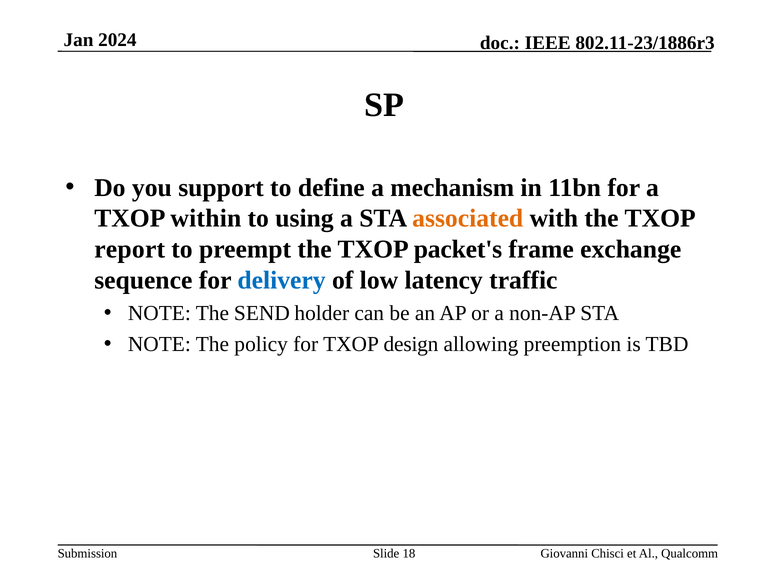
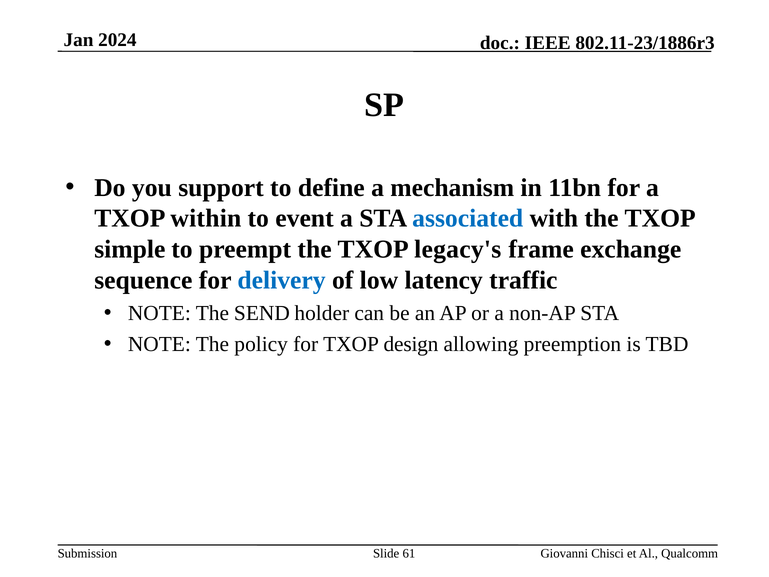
using: using -> event
associated colour: orange -> blue
report: report -> simple
packet's: packet's -> legacy's
18: 18 -> 61
